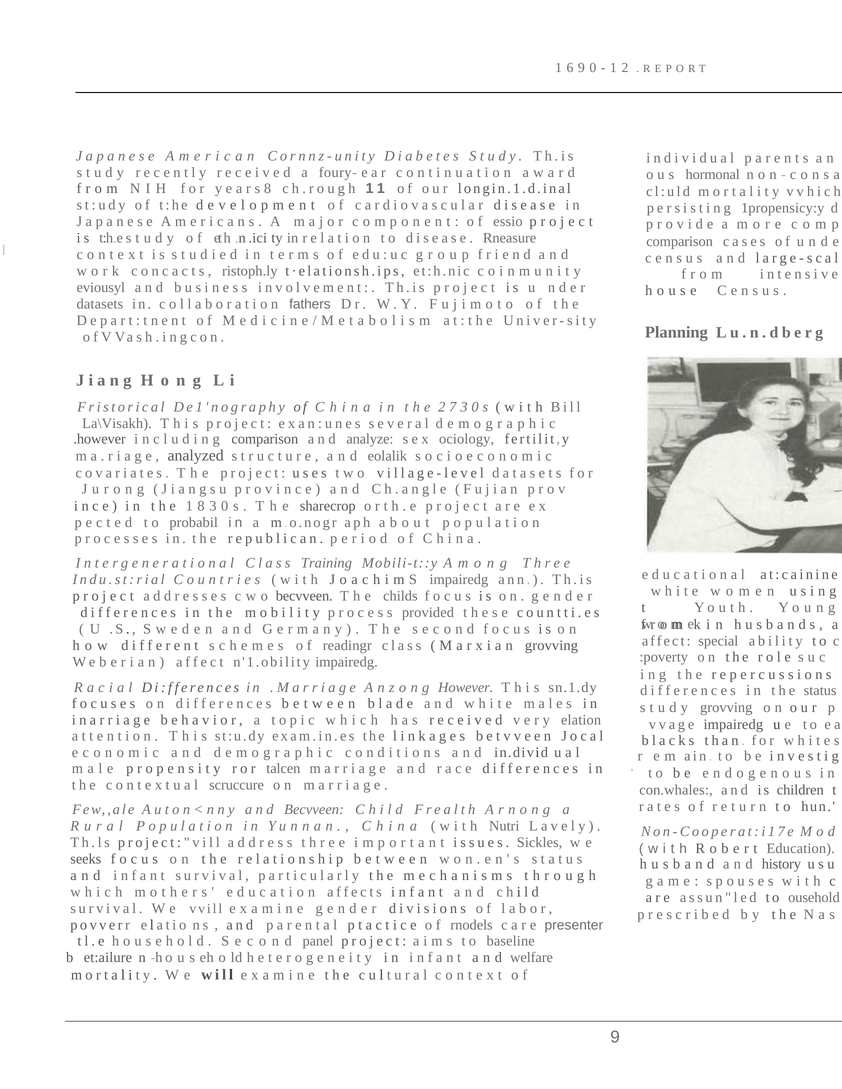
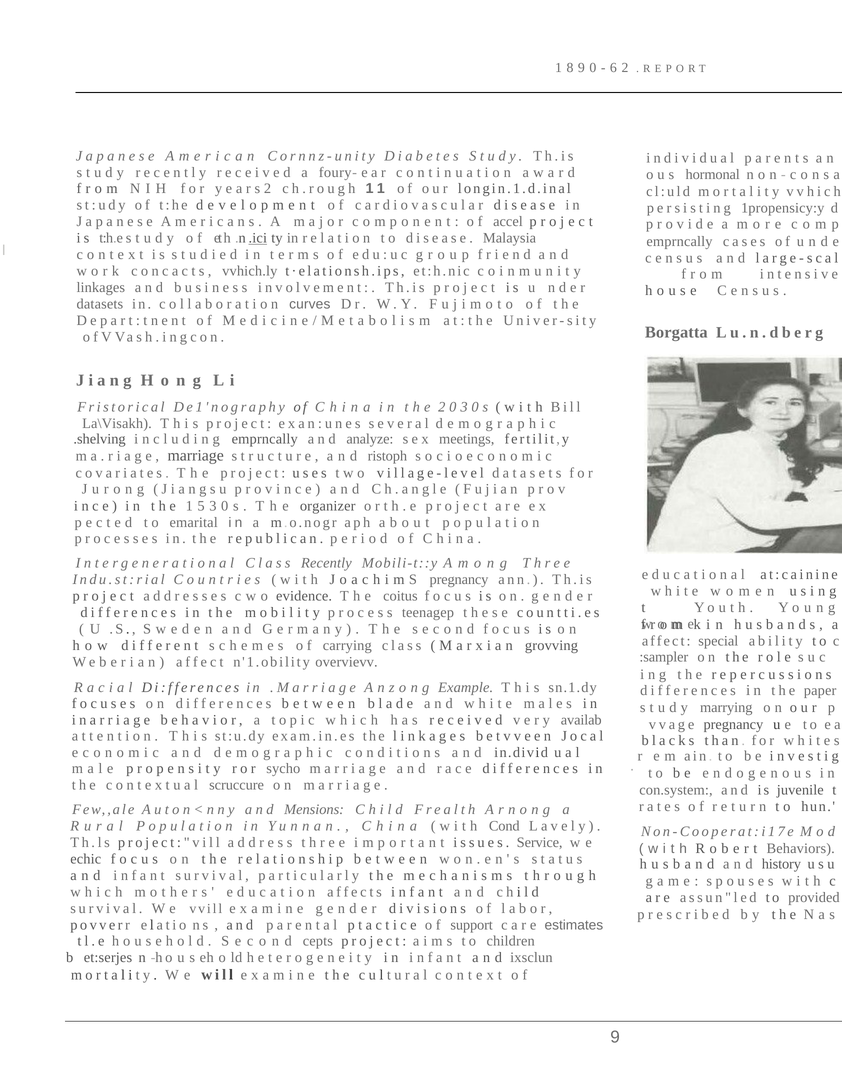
6: 6 -> 8
1 at (613, 68): 1 -> 6
s 8: 8 -> 2
essio: essio -> accel
.ici underline: none -> present
Rneasure: Rneasure -> Malaysia
comparison at (680, 241): comparison -> emprncally
ristoph.ly: ristoph.ly -> vvhich.ly
eviousyl at (101, 288): eviousyl -> linkages
fathers: fathers -> curves
Planning: Planning -> Borgatta
7 at (453, 407): 7 -> 0
.however: .however -> .shelving
comparison at (265, 439): comparison -> emprncally
ociology: ociology -> meetings
analyzed: analyzed -> marriage
eolalik: eolalik -> ristoph
8 at (201, 507): 8 -> 5
sharecrop: sharecrop -> organizer
probabil: probabil -> emarital
Class Training: Training -> Recently
S impairedg: impairedg -> pregnancy
o becvveen: becvveen -> evidence
childs: childs -> coitus
provided: provided -> teenagep
readingr: readingr -> carrying
:poverty: :poverty -> :sampler
n'1.obility impairedg: impairedg -> overvievv
However: However -> Example
status: status -> paper
grovving at (726, 708): grovving -> marrying
elation: elation -> availab
vvage impairedg: impairedg -> pregnancy
talcen: talcen -> sycho
con.whales: con.whales -> con.system
children: children -> juvenile
and Becvveen: Becvveen -> Mensions
Nutri: Nutri -> Cond
Sickles: Sickles -> Service
Education: Education -> Behaviors
seeks: seeks -> echic
ousehold: ousehold -> provided
rnodels: rnodels -> support
presenter: presenter -> estimates
panel: panel -> cepts
baseline: baseline -> children
et:ailure: et:ailure -> et:serjes
welfare: welfare -> ixsclun
